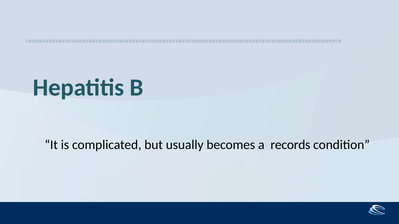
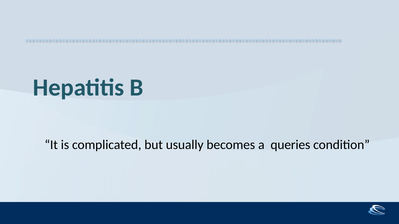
records: records -> queries
